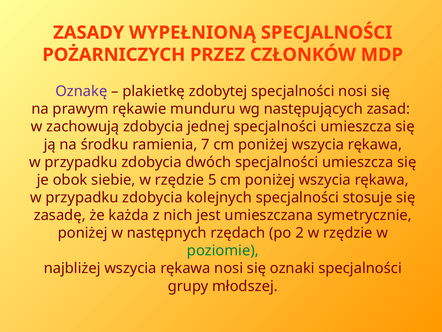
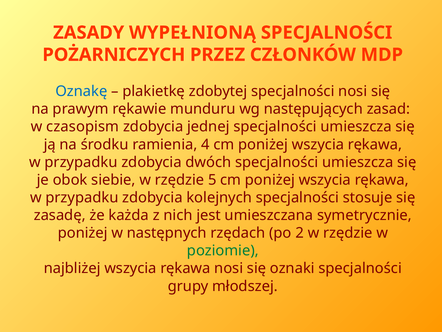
Oznakę colour: purple -> blue
zachowują: zachowują -> czasopism
7: 7 -> 4
